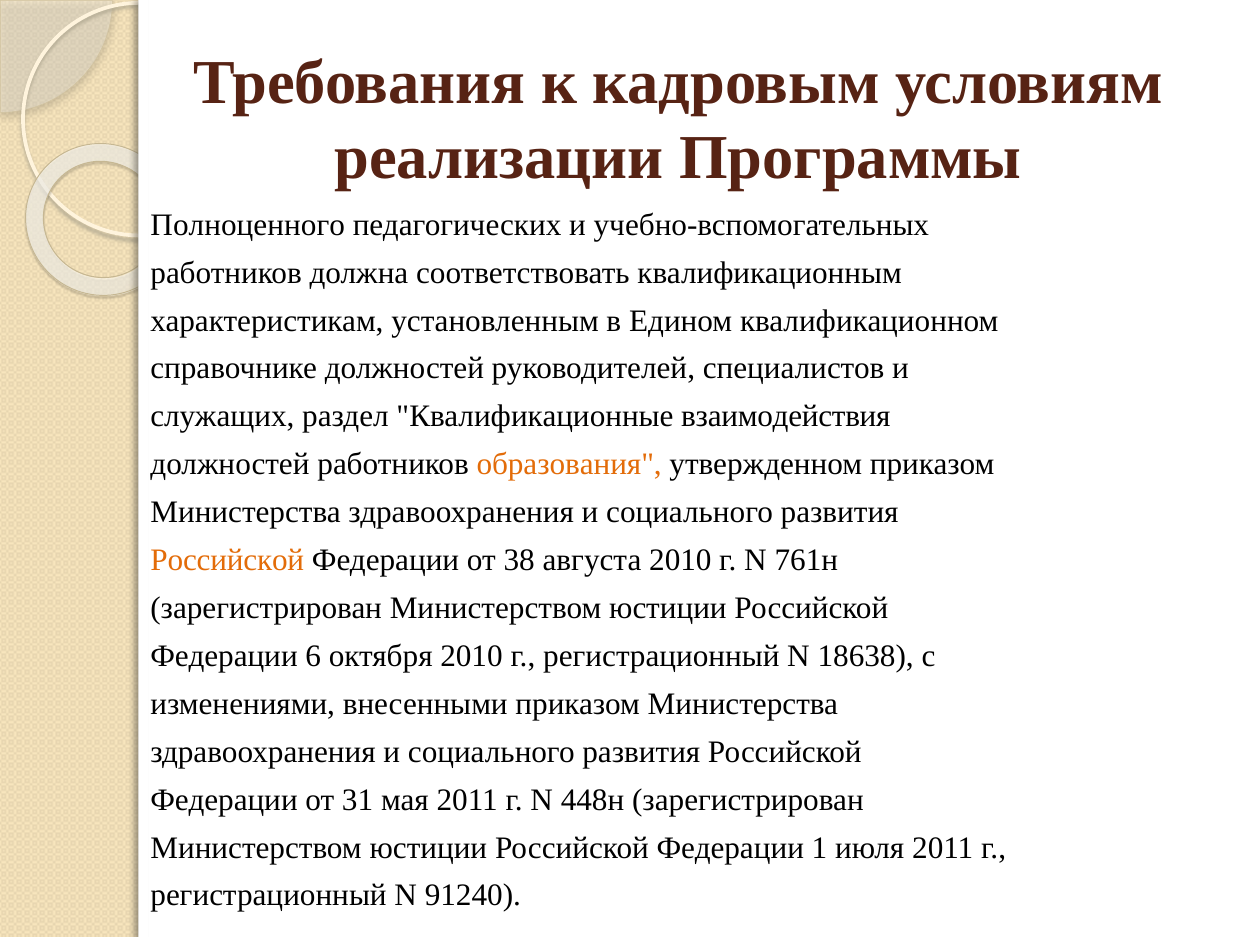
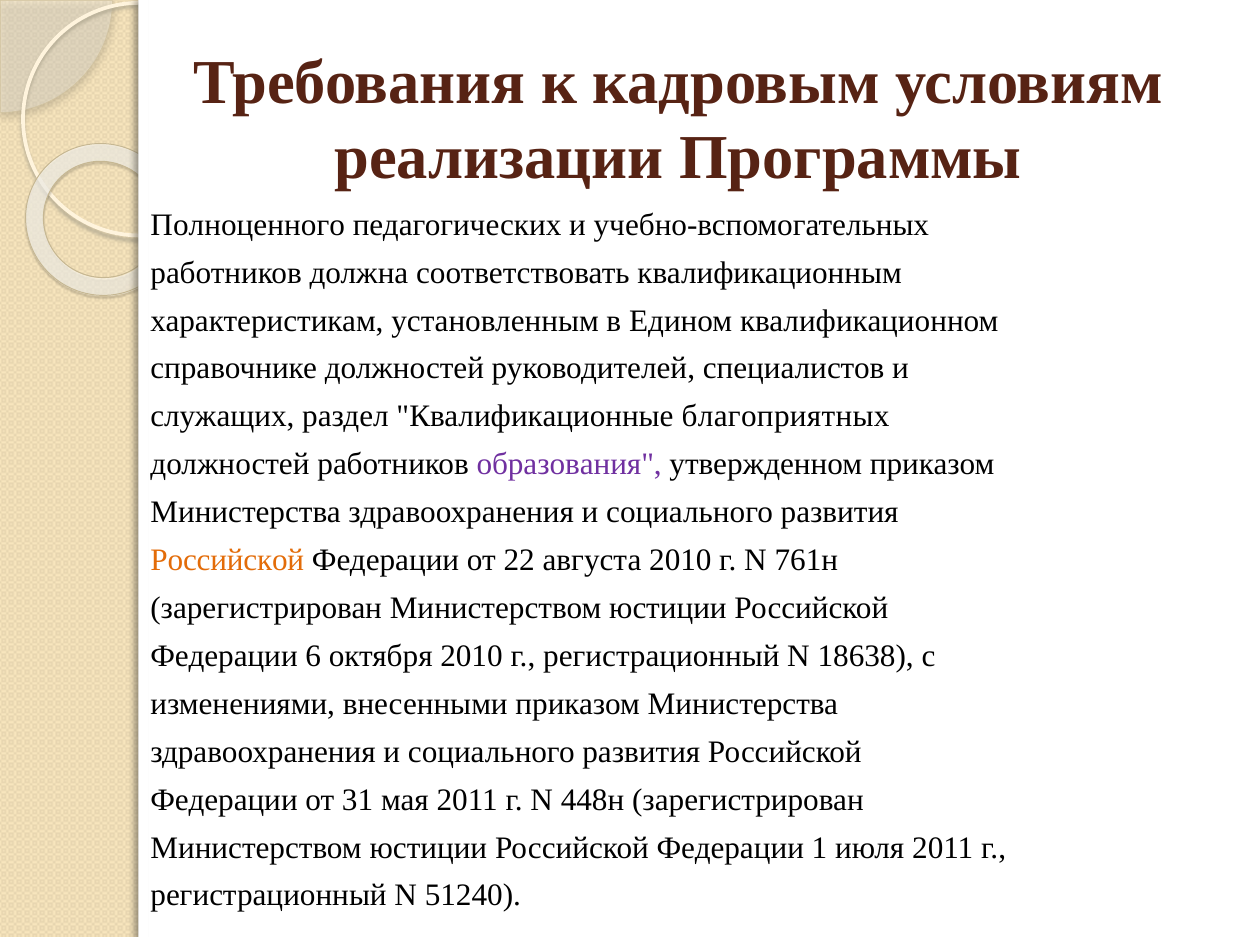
взаимодействия: взаимодействия -> благоприятных
образования colour: orange -> purple
38: 38 -> 22
91240: 91240 -> 51240
